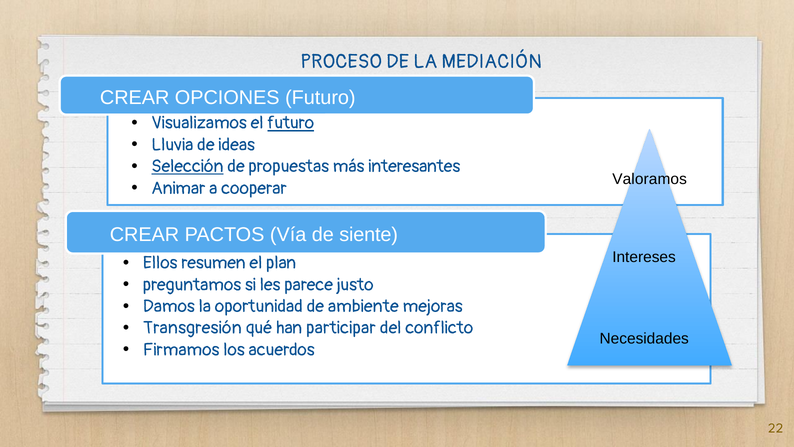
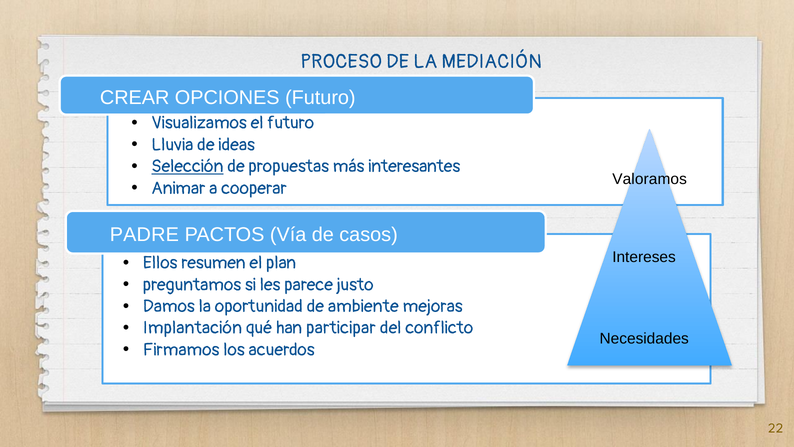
futuro at (291, 123) underline: present -> none
CREAR at (144, 234): CREAR -> PADRE
siente: siente -> casos
Transgresión: Transgresión -> Implantación
